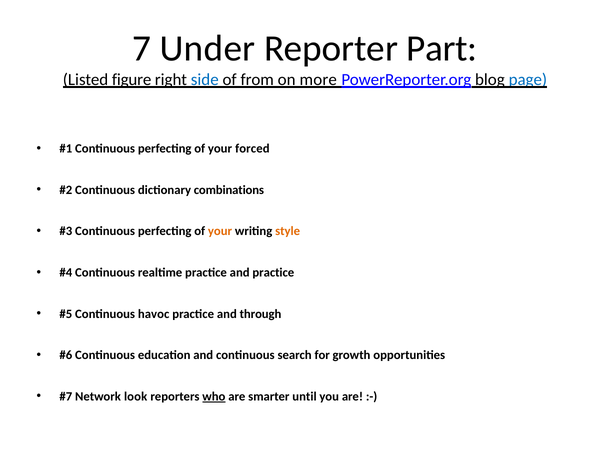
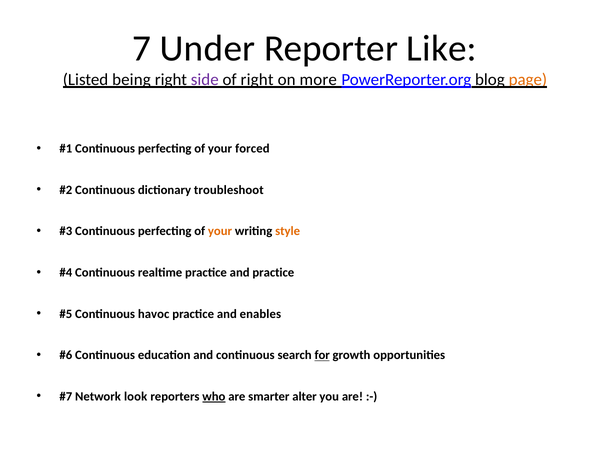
Part: Part -> Like
figure: figure -> being
side colour: blue -> purple
of from: from -> right
page colour: blue -> orange
combinations: combinations -> troubleshoot
through: through -> enables
for underline: none -> present
until: until -> alter
